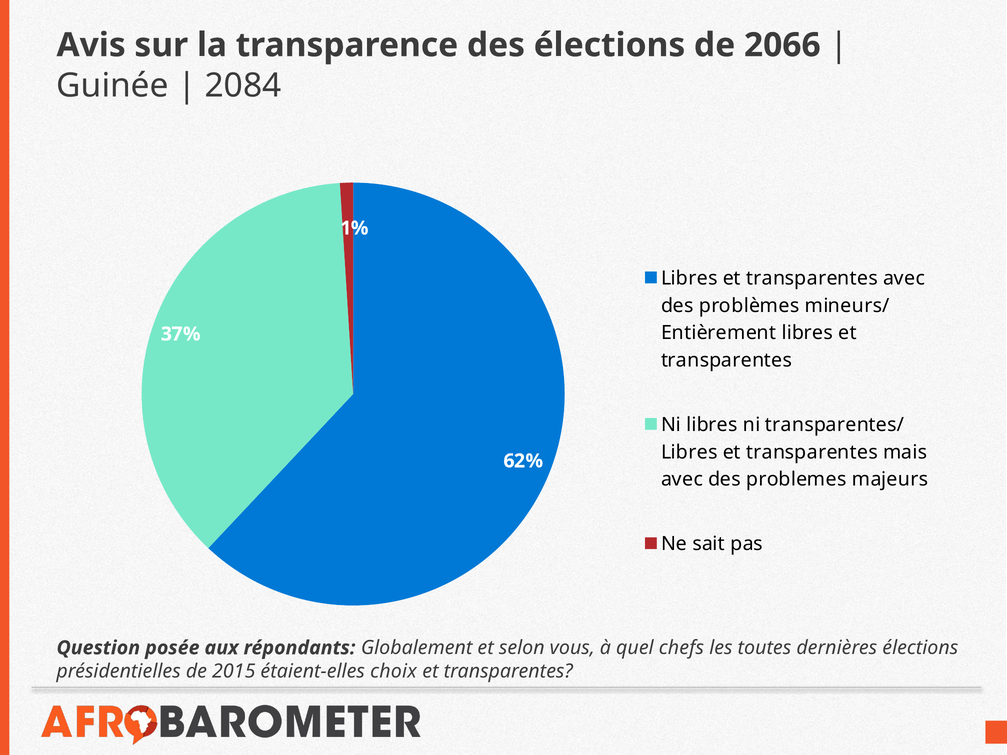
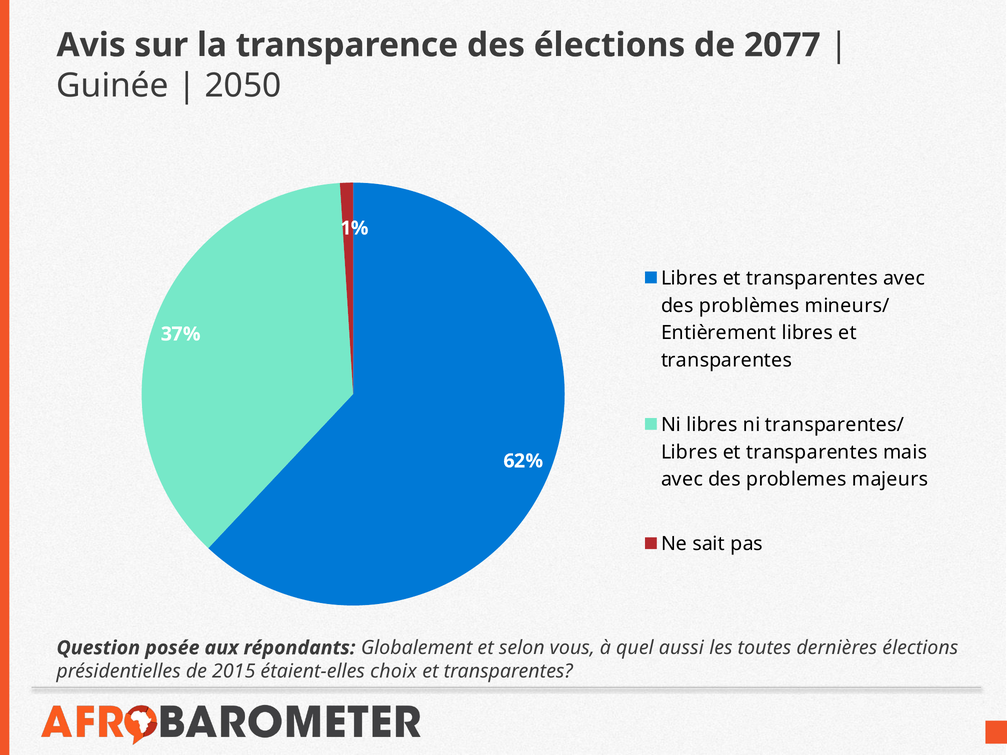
2066: 2066 -> 2077
2084: 2084 -> 2050
chefs: chefs -> aussi
